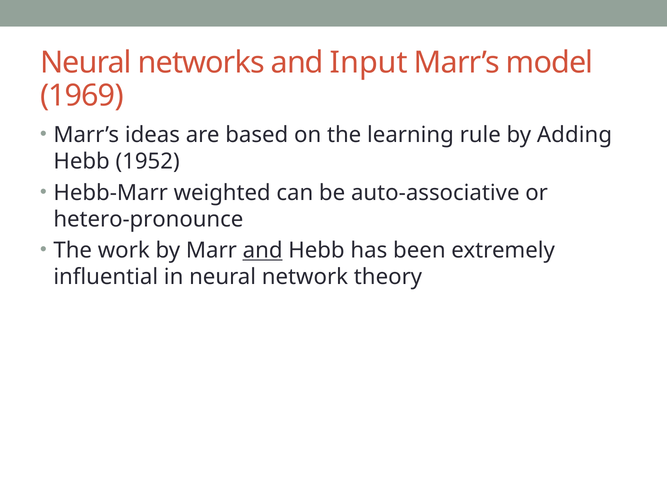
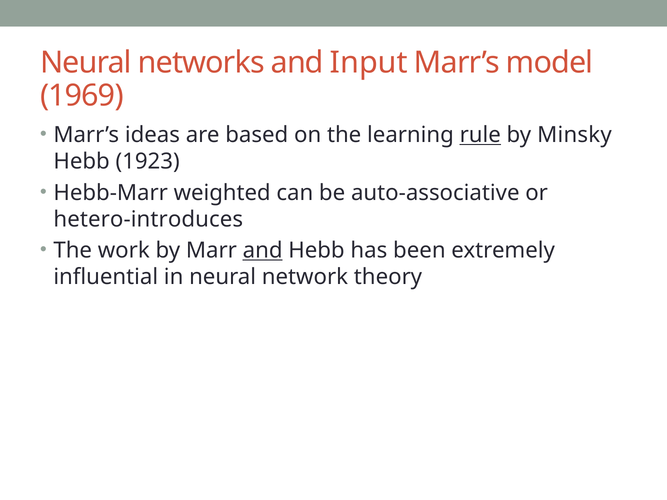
rule underline: none -> present
Adding: Adding -> Minsky
1952: 1952 -> 1923
hetero-pronounce: hetero-pronounce -> hetero-introduces
